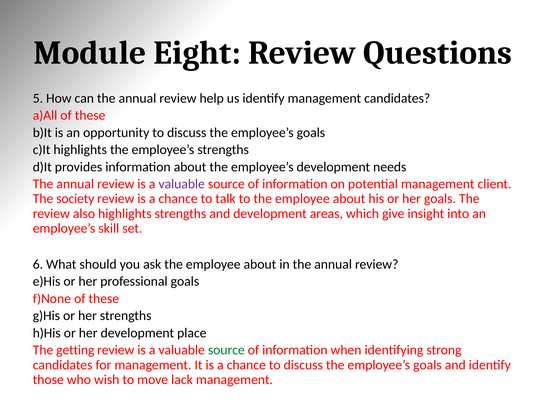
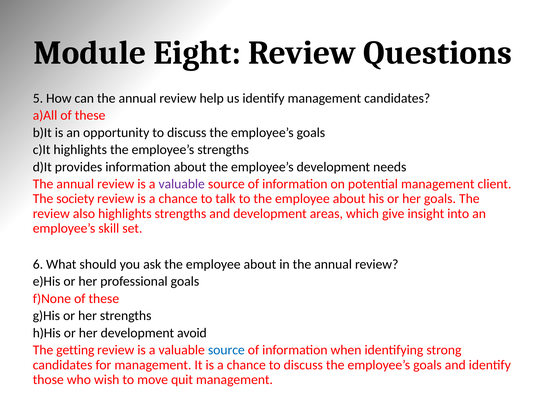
place: place -> avoid
source at (226, 351) colour: green -> blue
lack: lack -> quit
